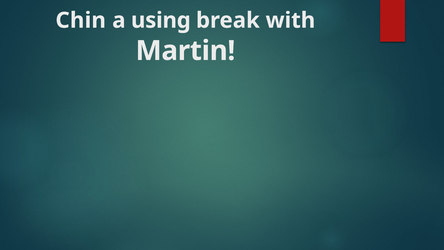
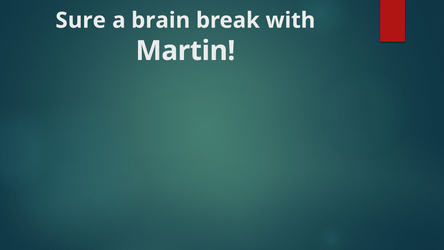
Chin: Chin -> Sure
using: using -> brain
